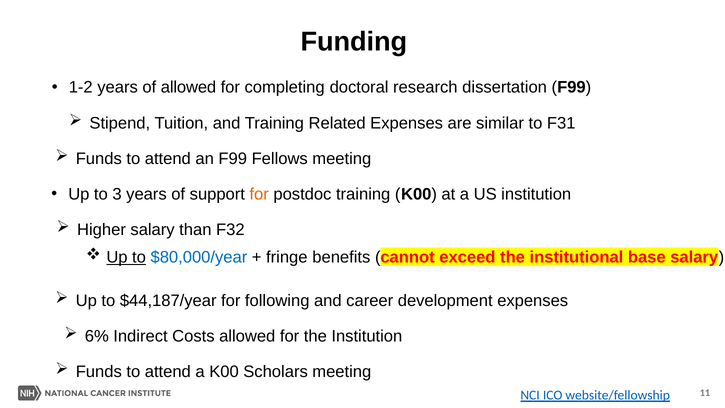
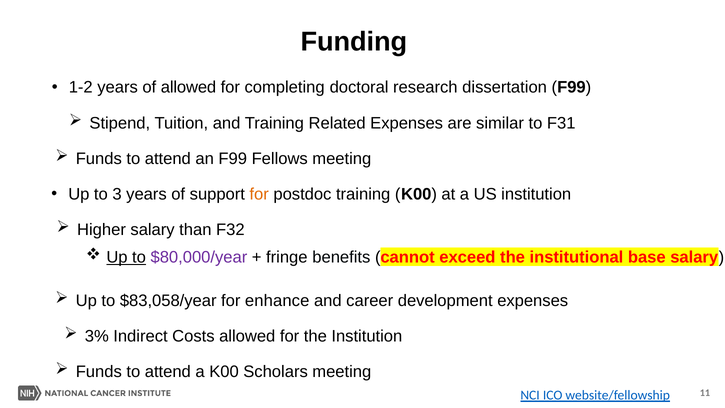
$80,000/year colour: blue -> purple
$44,187/year: $44,187/year -> $83,058/year
following: following -> enhance
6%: 6% -> 3%
